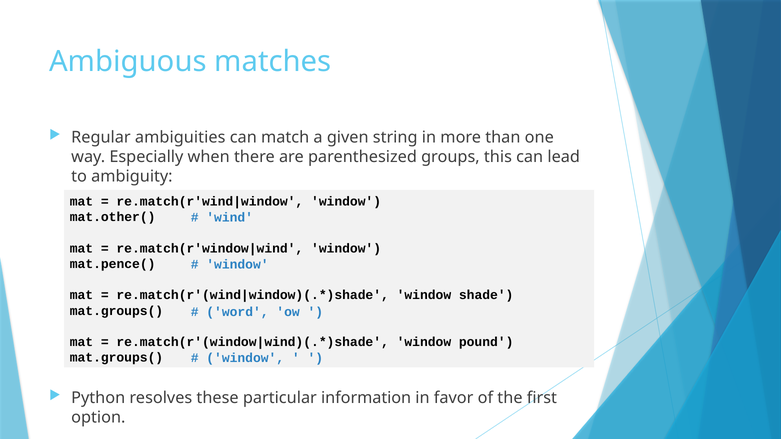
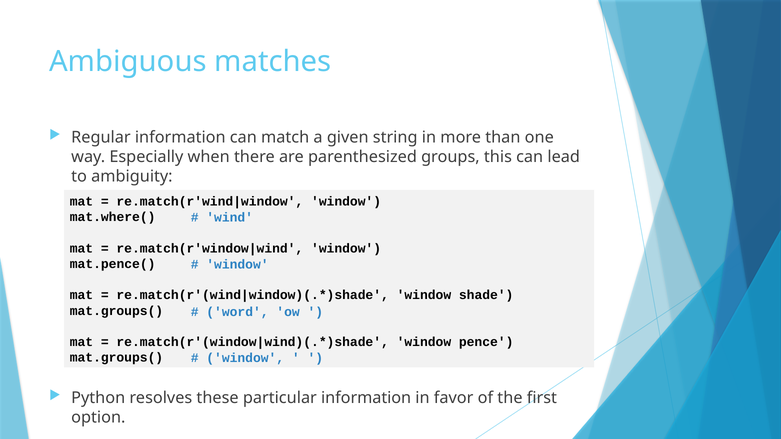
Regular ambiguities: ambiguities -> information
mat.other(: mat.other( -> mat.where(
pound: pound -> pence
